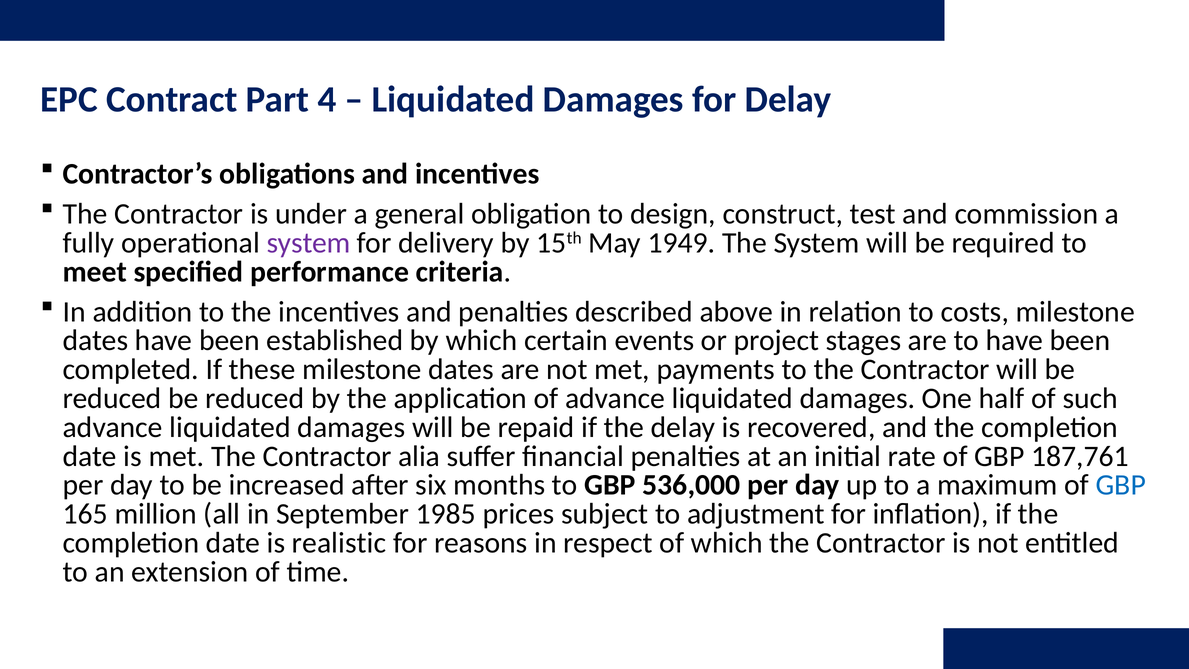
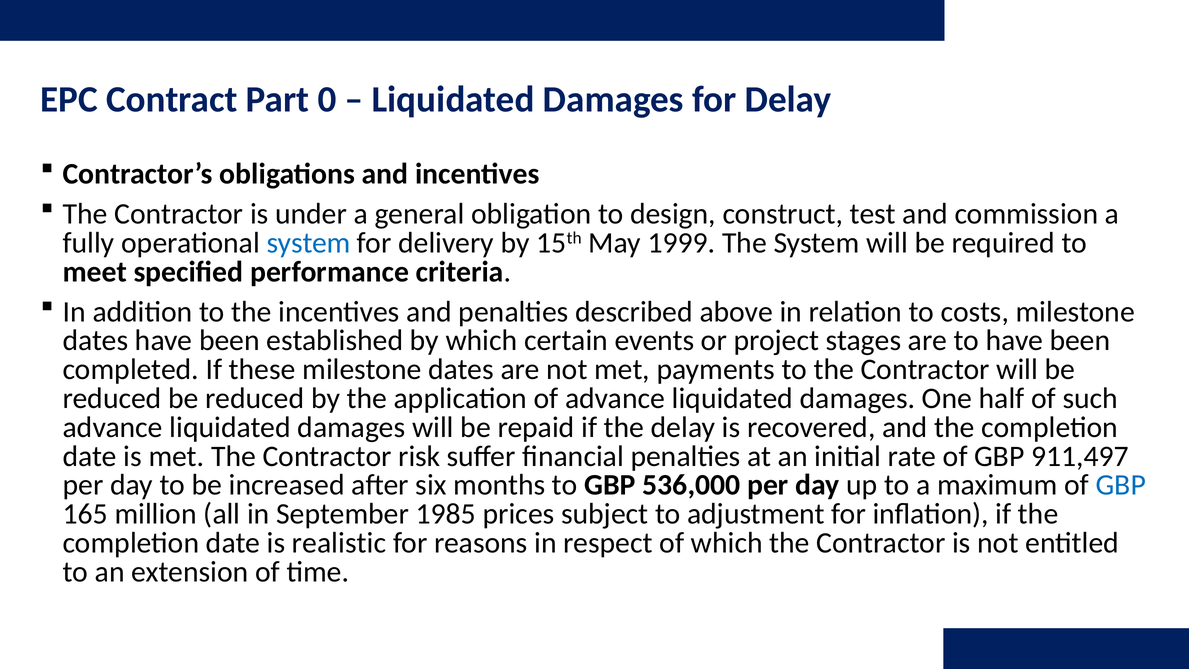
4: 4 -> 0
system at (309, 243) colour: purple -> blue
1949: 1949 -> 1999
alia: alia -> risk
187,761: 187,761 -> 911,497
